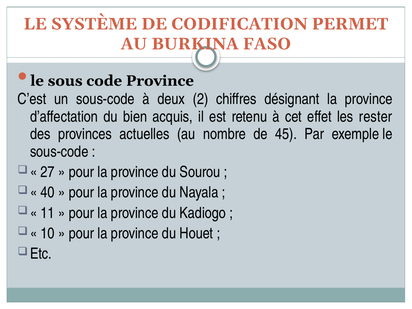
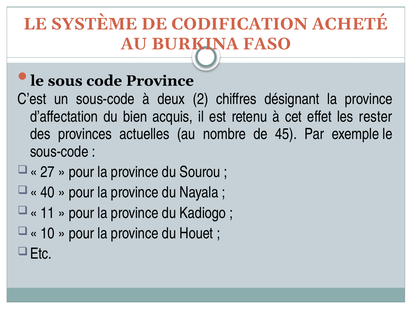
PERMET: PERMET -> ACHETÉ
